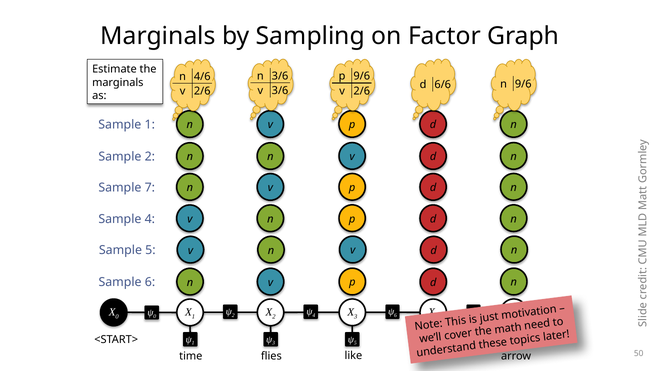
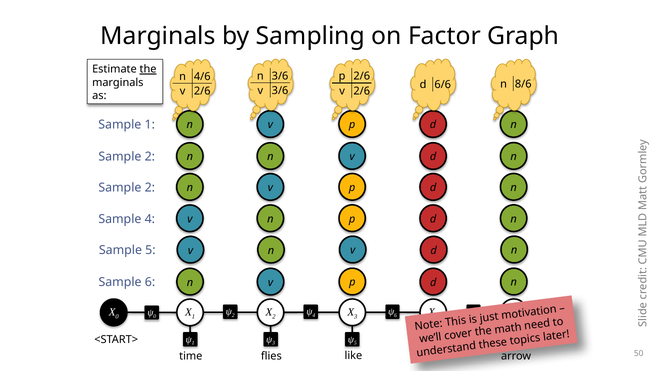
the at (148, 69) underline: none -> present
p 9/6: 9/6 -> 2/6
n 9/6: 9/6 -> 8/6
7 at (150, 188): 7 -> 2
